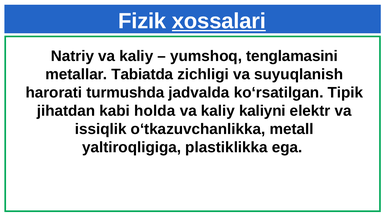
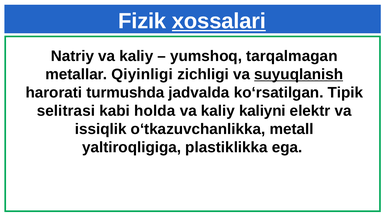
tenglamasini: tenglamasini -> tarqalmagan
Tabiatda: Tabiatda -> Qiyinligi
suyuqlanish underline: none -> present
jihatdan: jihatdan -> selitrasi
